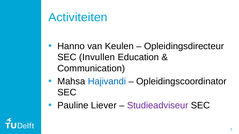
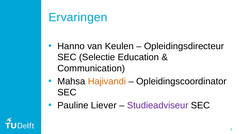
Activiteiten: Activiteiten -> Ervaringen
Invullen: Invullen -> Selectie
Hajivandi colour: blue -> orange
